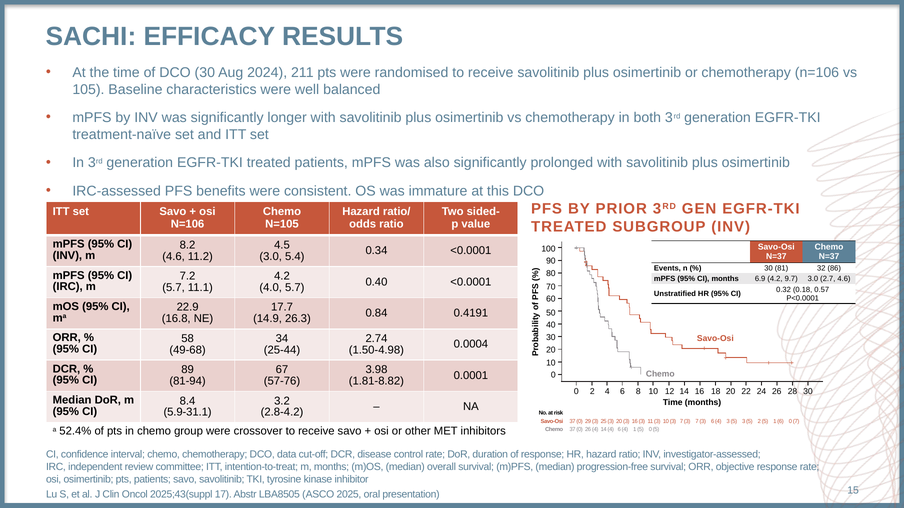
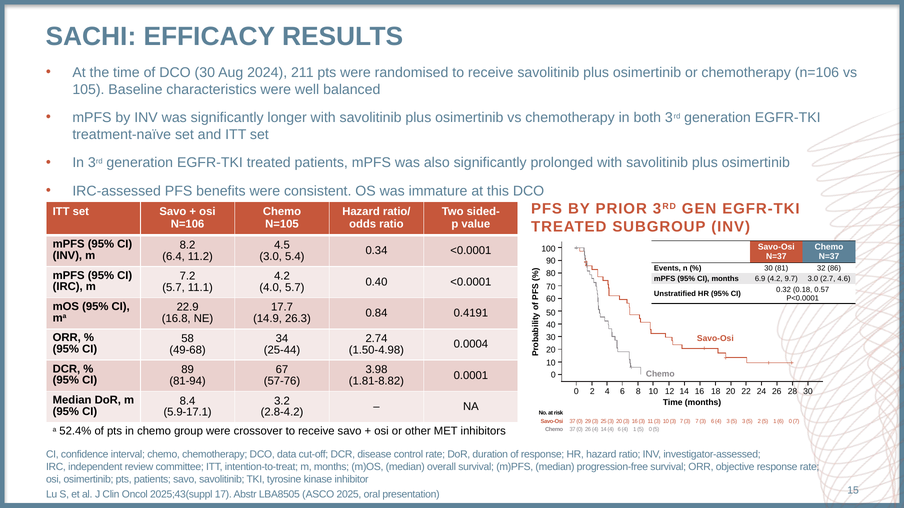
4.6 at (174, 257): 4.6 -> 6.4
5.9-31.1: 5.9-31.1 -> 5.9-17.1
